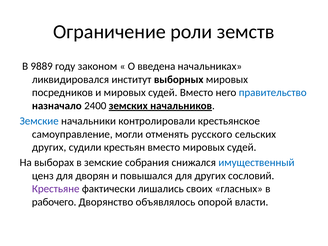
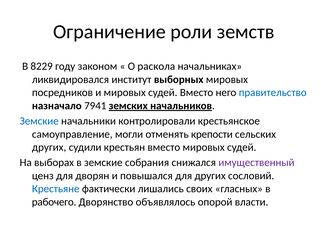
9889: 9889 -> 8229
введена: введена -> раскола
2400: 2400 -> 7941
русского: русского -> крепости
имущественный colour: blue -> purple
Крестьяне colour: purple -> blue
